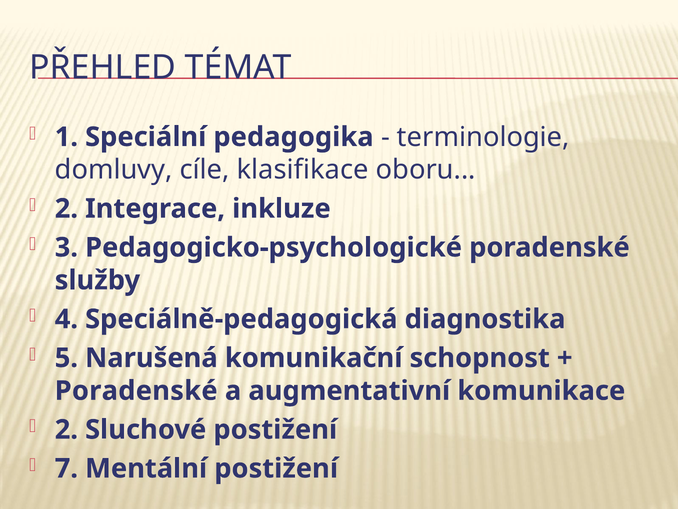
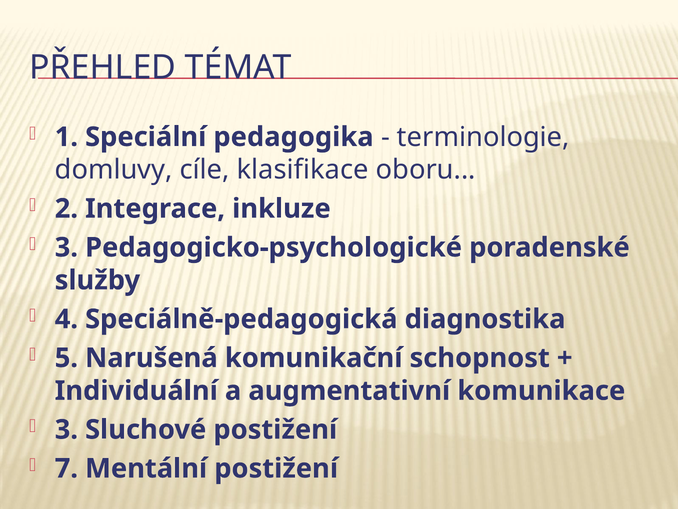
Poradenské at (136, 390): Poradenské -> Individuální
2 at (66, 429): 2 -> 3
